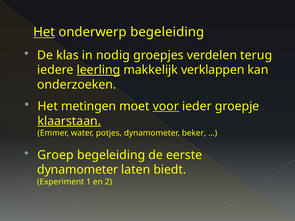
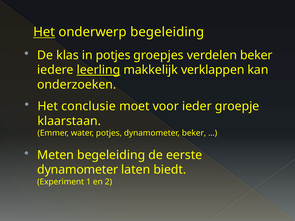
in nodig: nodig -> potjes
verdelen terug: terug -> beker
metingen: metingen -> conclusie
voor underline: present -> none
klaarstaan underline: present -> none
Groep: Groep -> Meten
